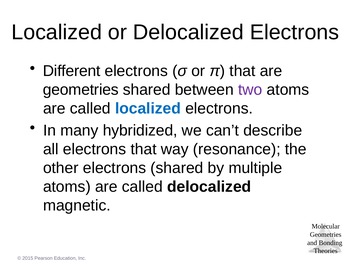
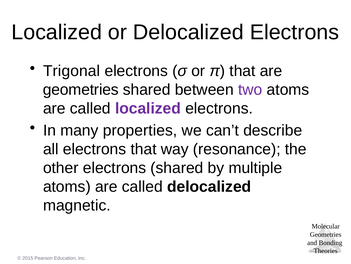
Different: Different -> Trigonal
localized at (148, 108) colour: blue -> purple
hybridized: hybridized -> properties
